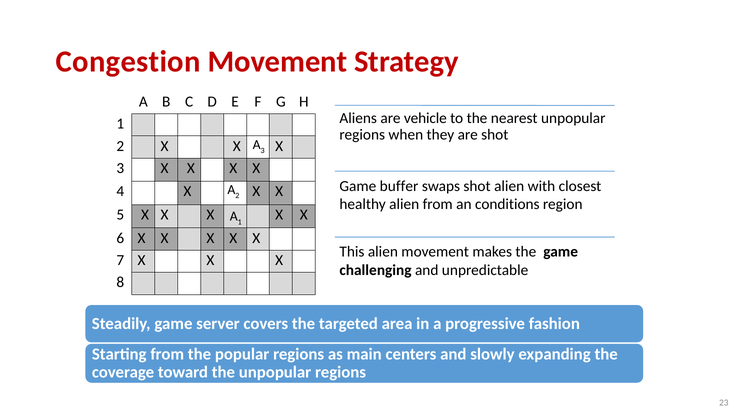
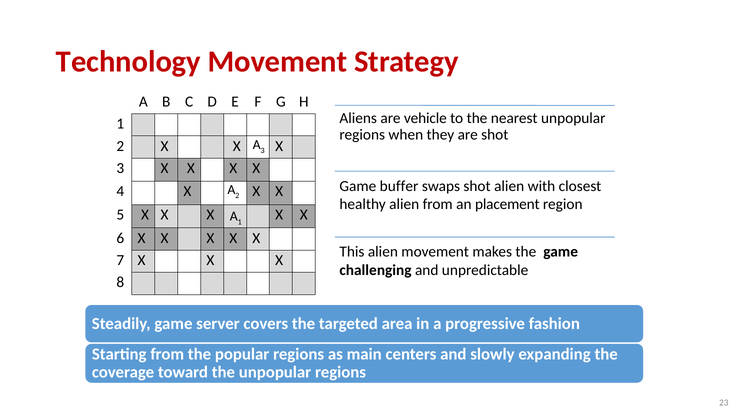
Congestion: Congestion -> Technology
conditions: conditions -> placement
